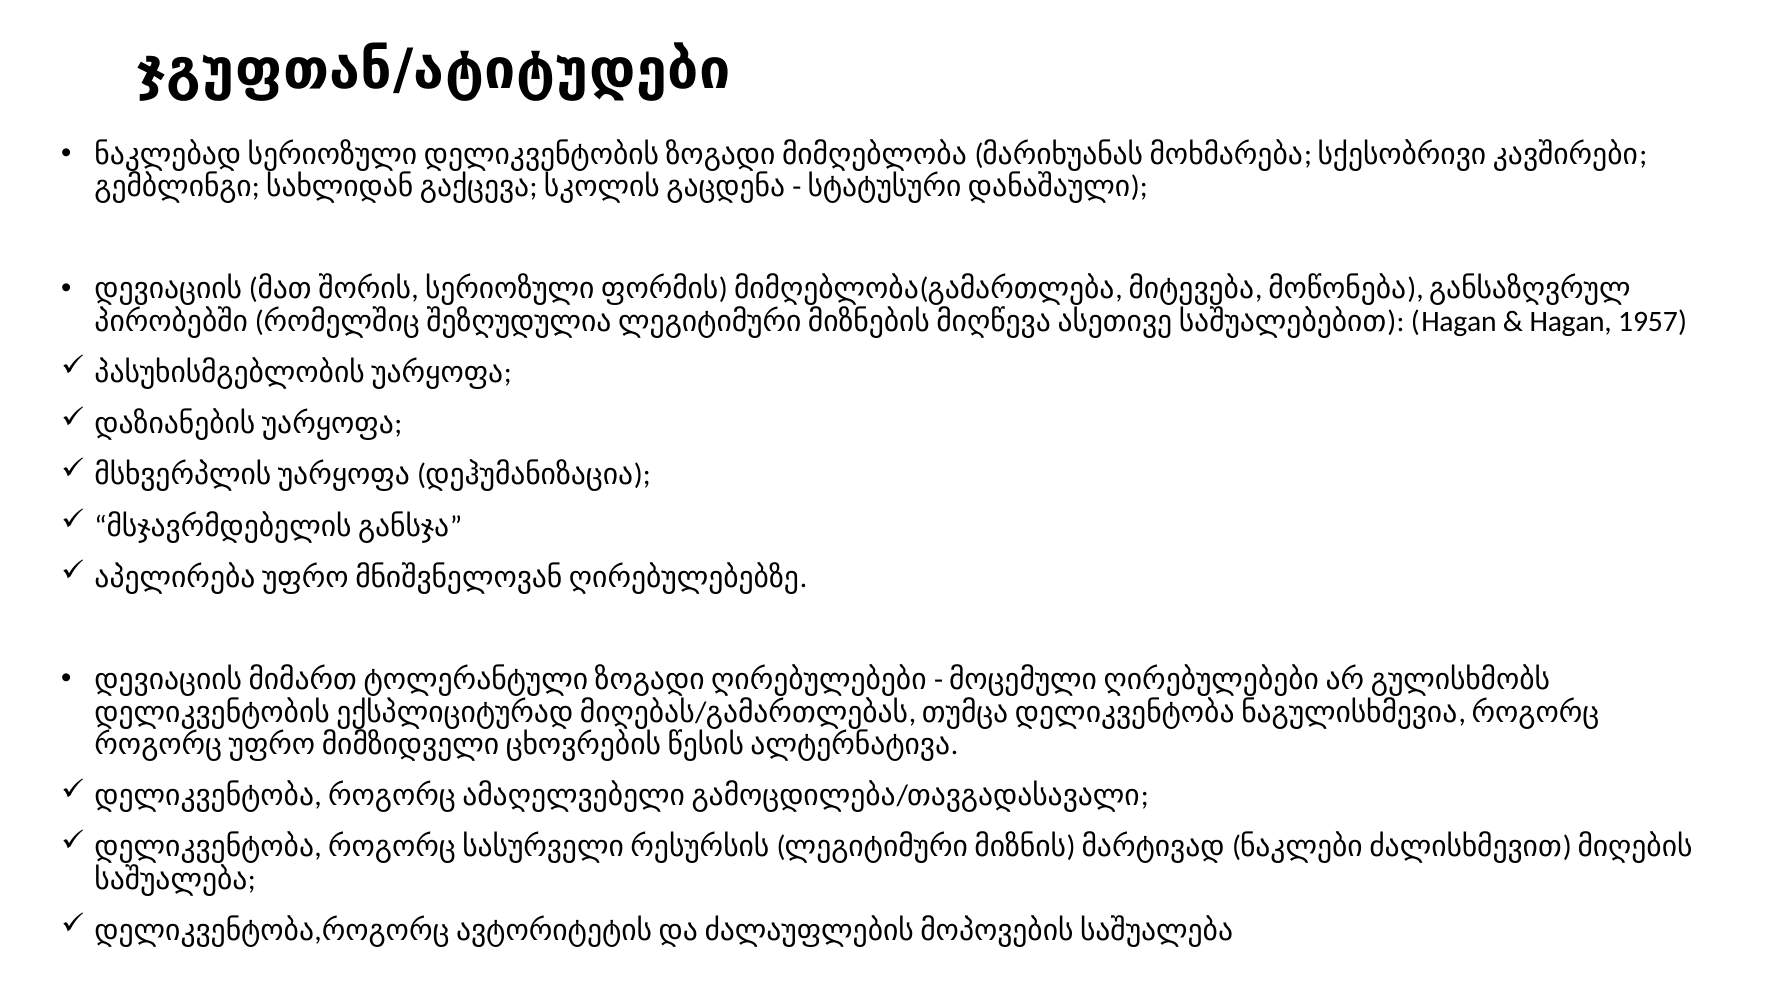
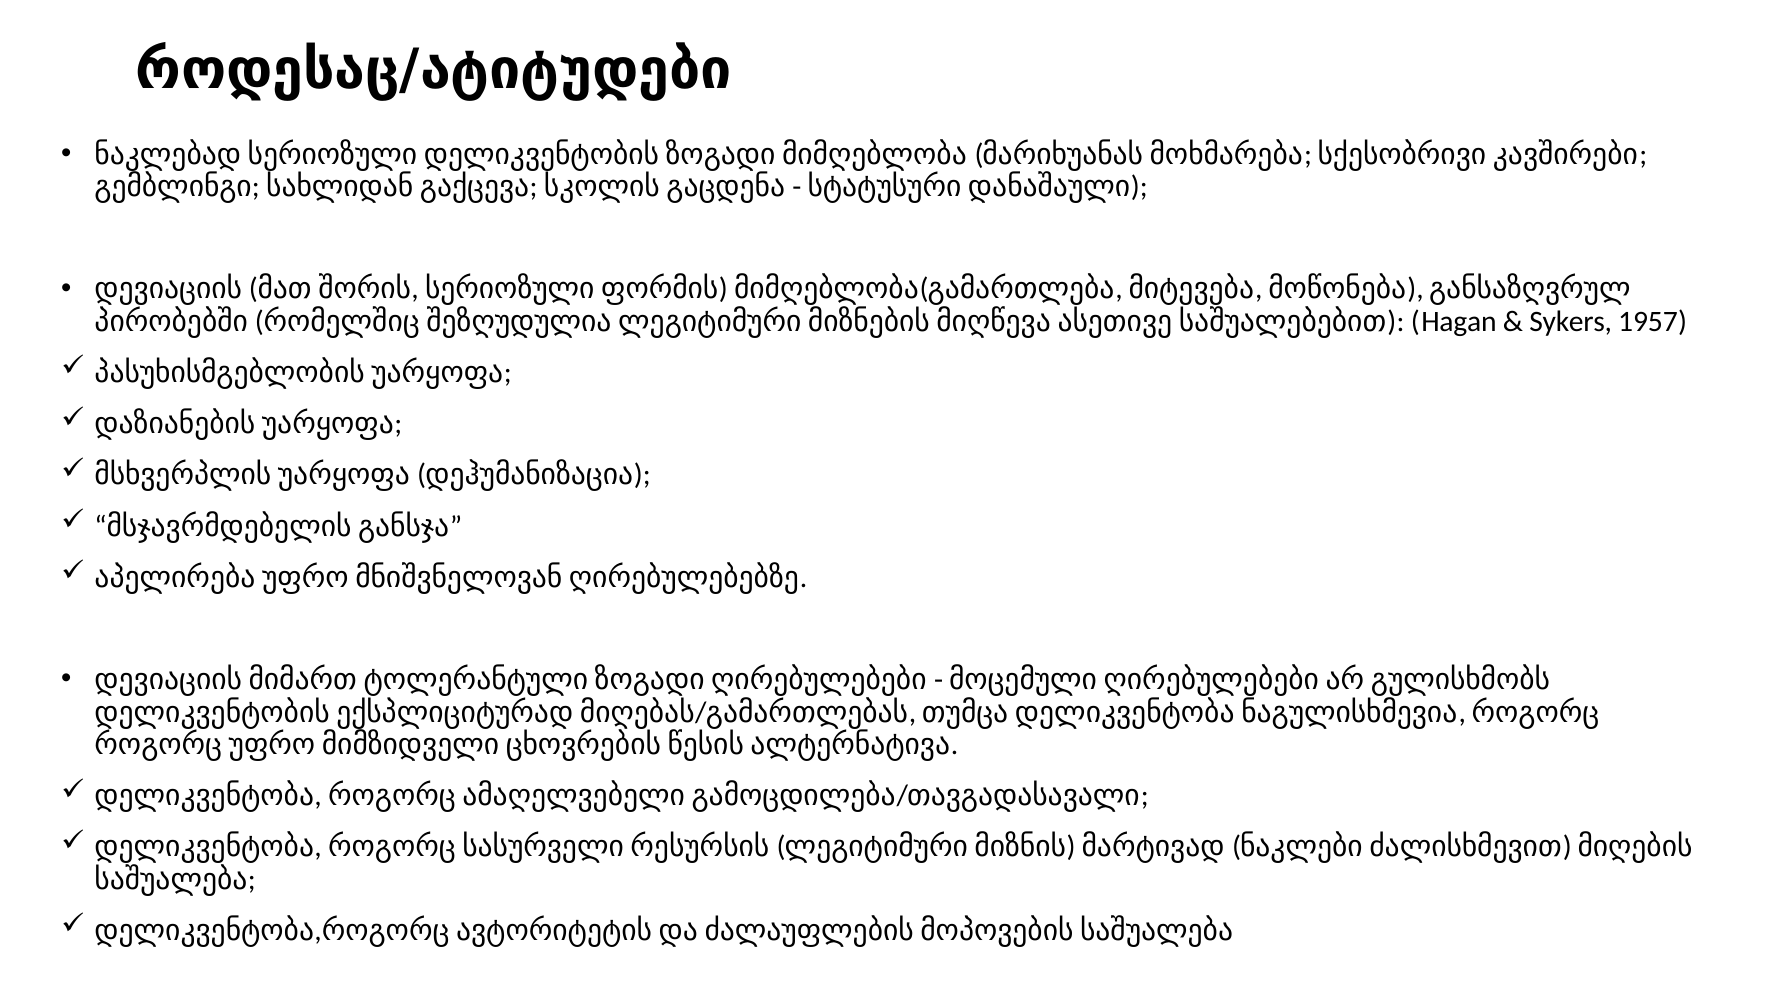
ჯგუფთან/ატიტუდები: ჯგუფთან/ატიტუდები -> როდესაც/ატიტუდები
Hagan at (1571, 322): Hagan -> Sykers
